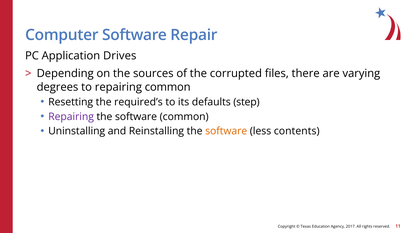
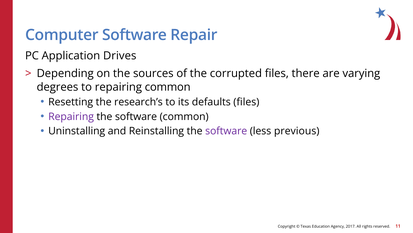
required’s: required’s -> research’s
defaults step: step -> files
software at (226, 131) colour: orange -> purple
contents: contents -> previous
